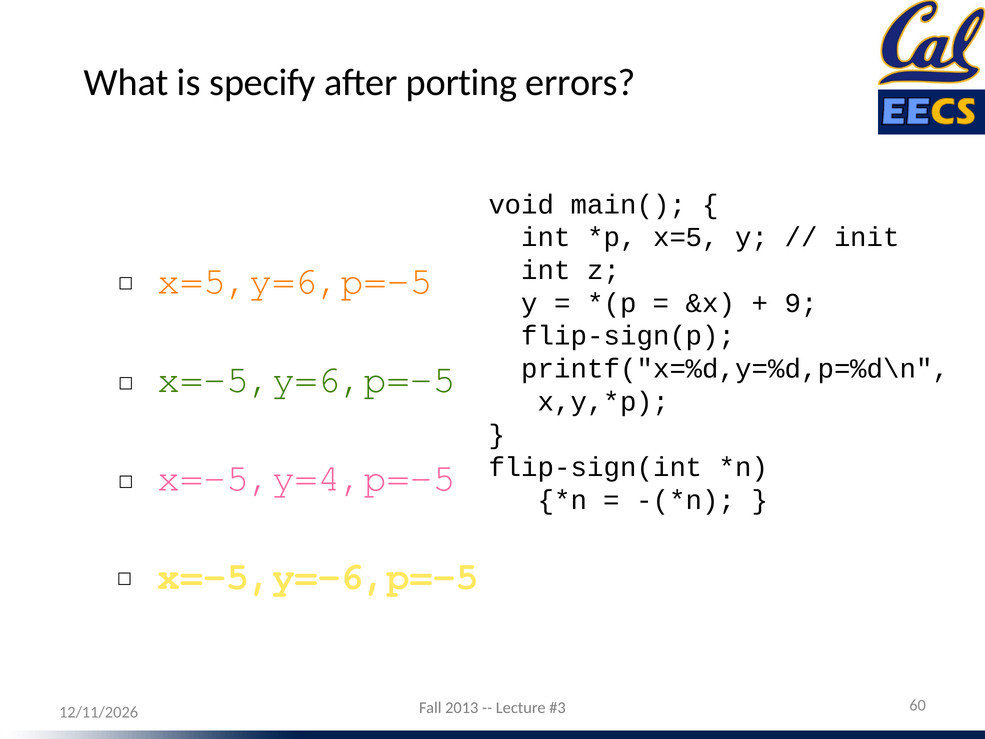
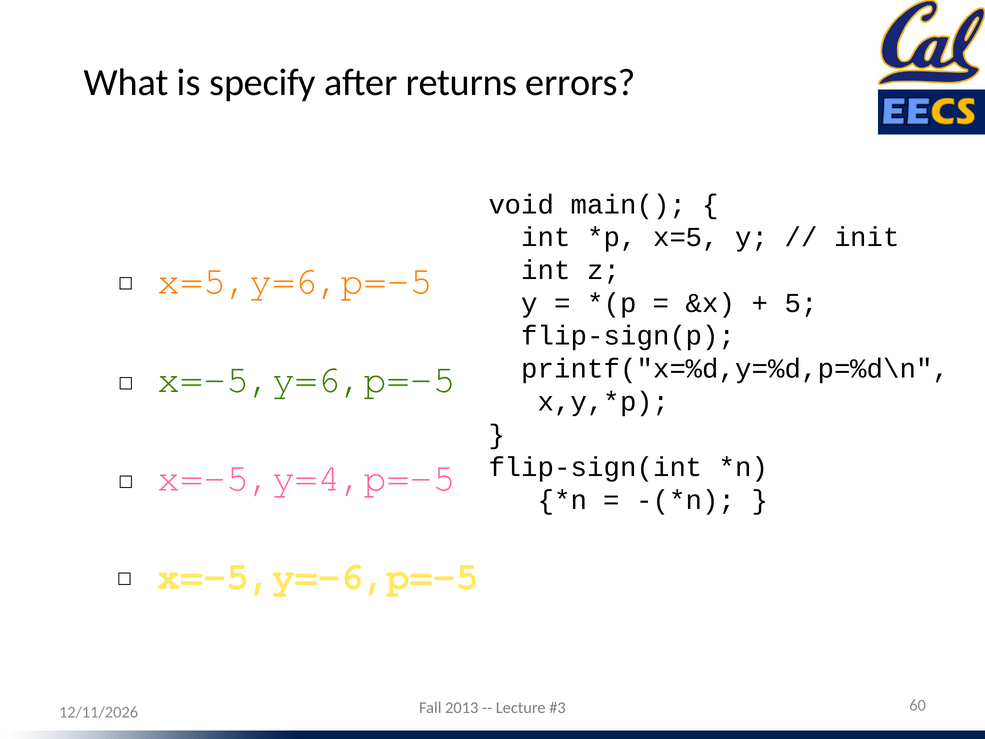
porting: porting -> returns
9: 9 -> 5
